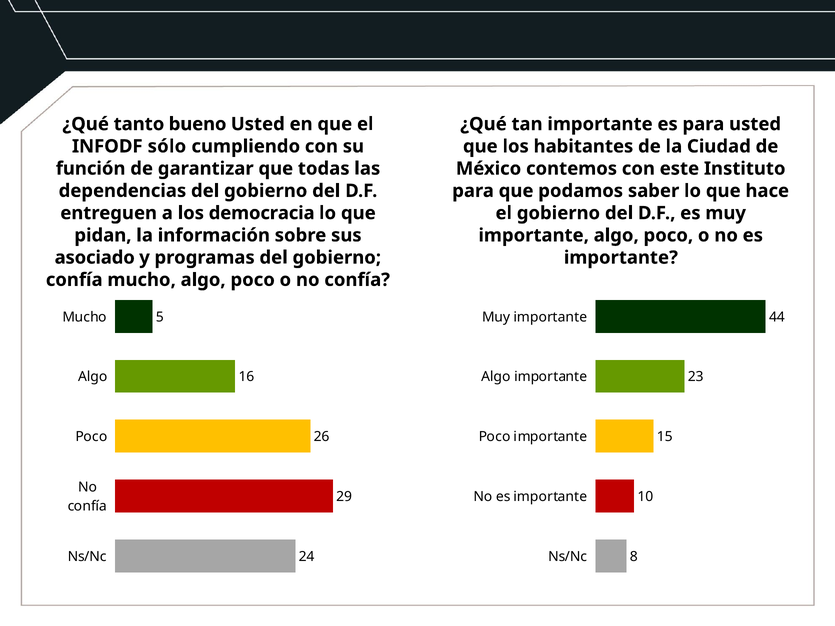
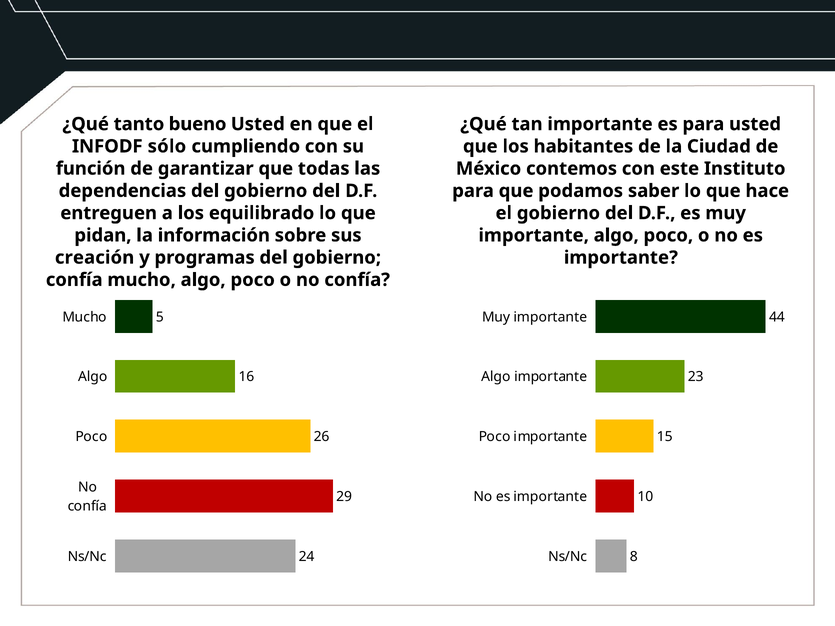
democracia: democracia -> equilibrado
asociado: asociado -> creación
